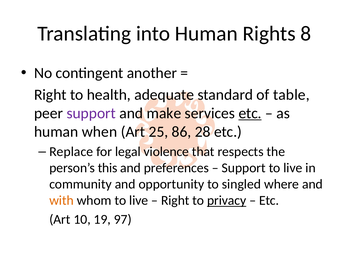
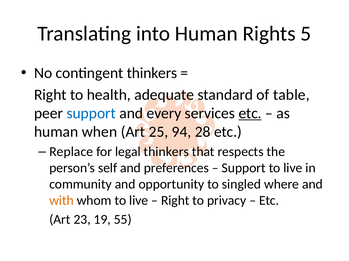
8: 8 -> 5
contingent another: another -> thinkers
support at (91, 114) colour: purple -> blue
make: make -> every
86: 86 -> 94
legal violence: violence -> thinkers
this: this -> self
privacy underline: present -> none
10: 10 -> 23
97: 97 -> 55
